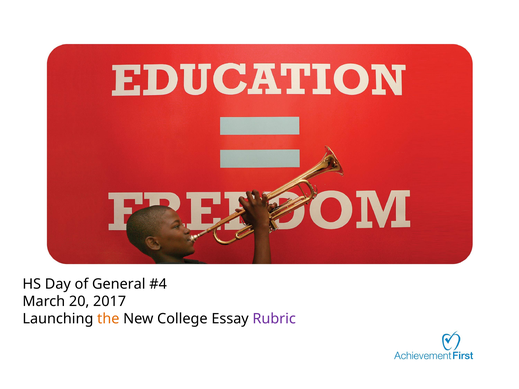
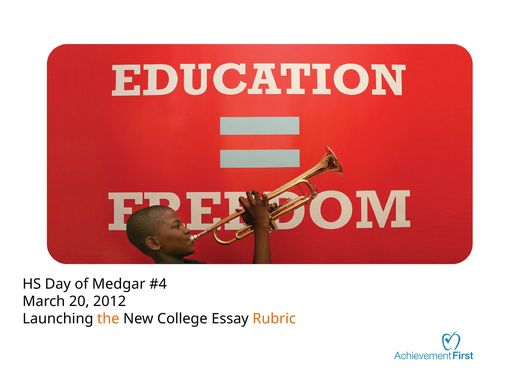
General: General -> Medgar
2017: 2017 -> 2012
Rubric colour: purple -> orange
